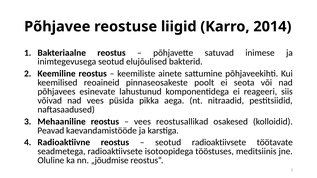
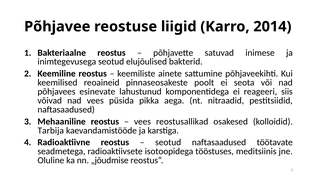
Peavad: Peavad -> Tarbija
seotud radioaktiivsete: radioaktiivsete -> naftasaadused
